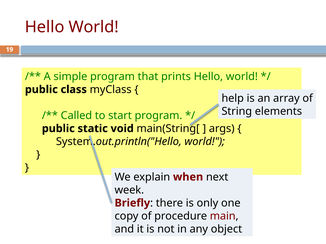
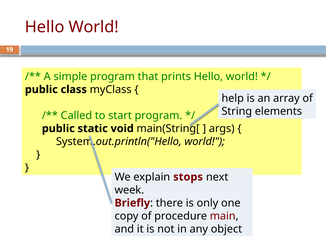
when: when -> stops
